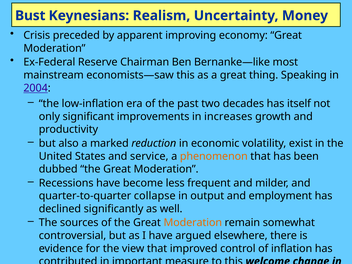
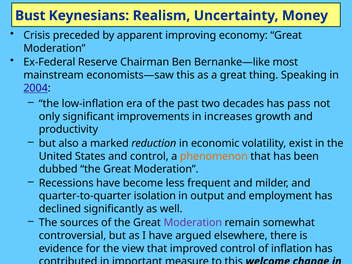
itself: itself -> pass
and service: service -> control
collapse: collapse -> isolation
Moderation at (193, 223) colour: orange -> purple
